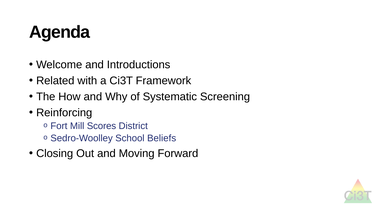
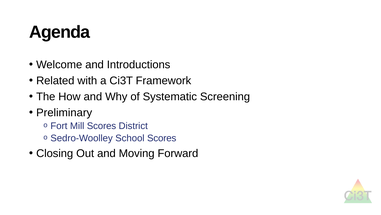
Reinforcing: Reinforcing -> Preliminary
School Beliefs: Beliefs -> Scores
